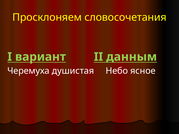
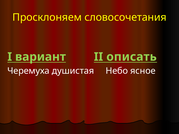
данным: данным -> описать
